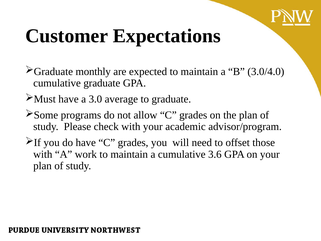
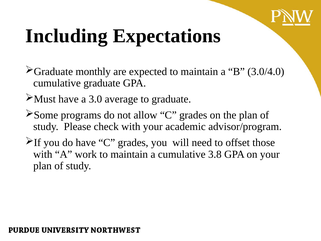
Customer: Customer -> Including
3.6: 3.6 -> 3.8
